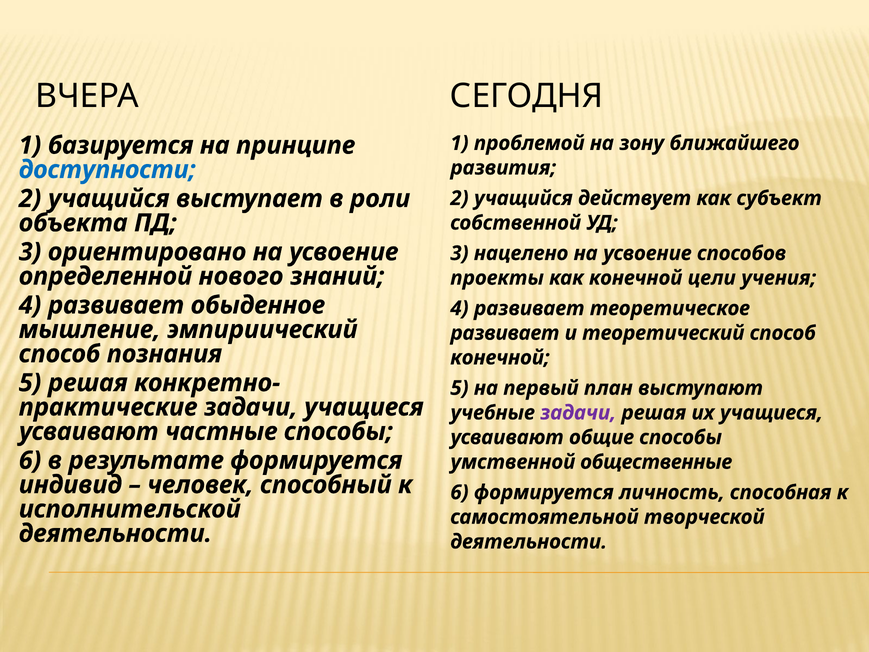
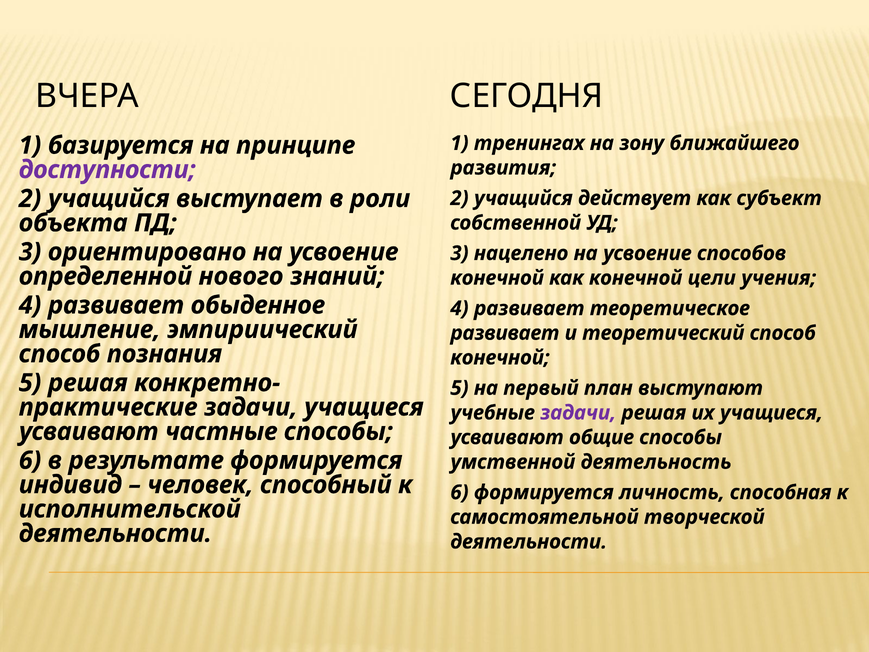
проблемой: проблемой -> тренингах
доступности colour: blue -> purple
проекты at (497, 278): проекты -> конечной
общественные: общественные -> деятельность
